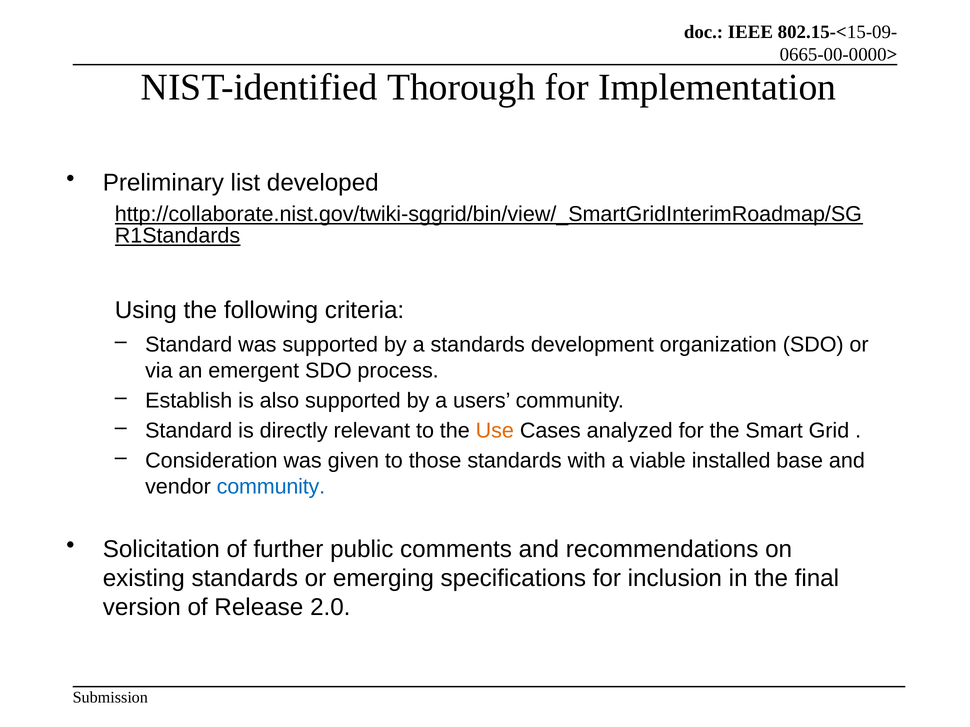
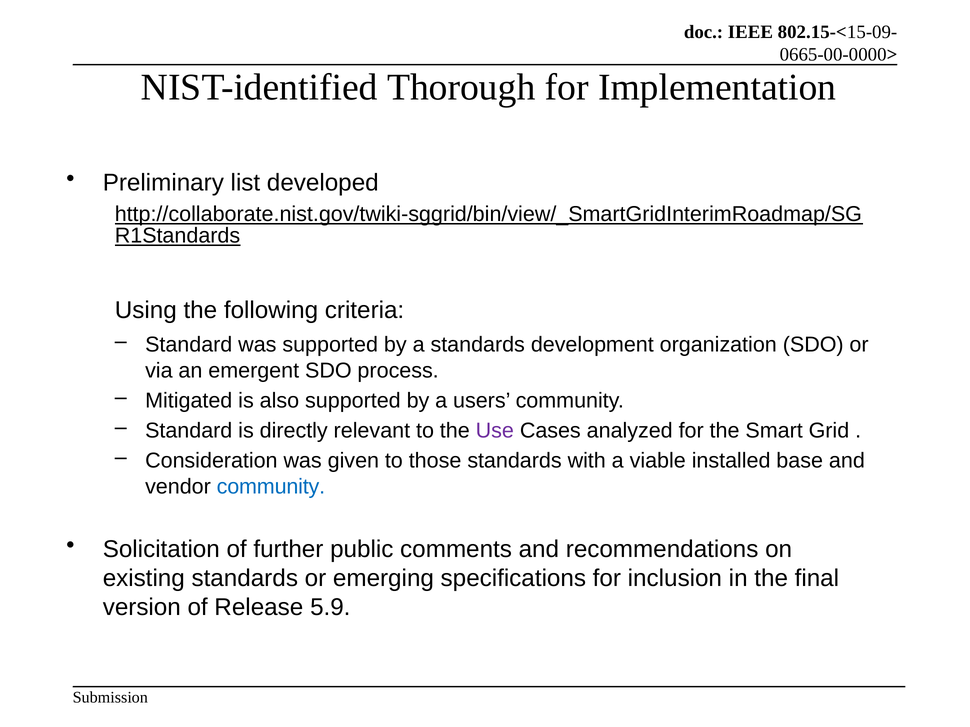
Establish: Establish -> Mitigated
Use colour: orange -> purple
2.0: 2.0 -> 5.9
